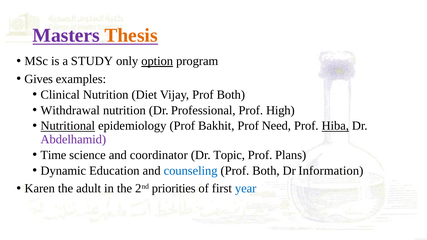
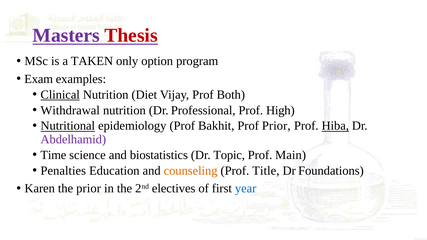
Thesis colour: orange -> red
STUDY: STUDY -> TAKEN
option underline: present -> none
Gives: Gives -> Exam
Clinical underline: none -> present
Prof Need: Need -> Prior
coordinator: coordinator -> biostatistics
Plans: Plans -> Main
Dynamic: Dynamic -> Penalties
counseling colour: blue -> orange
Both at (266, 171): Both -> Title
Information: Information -> Foundations
the adult: adult -> prior
priorities: priorities -> electives
